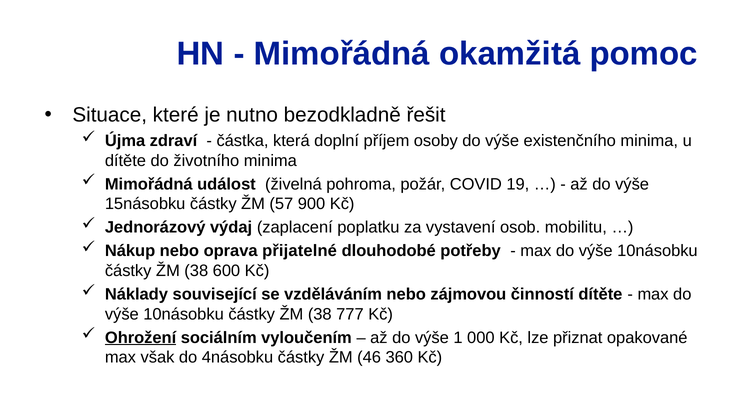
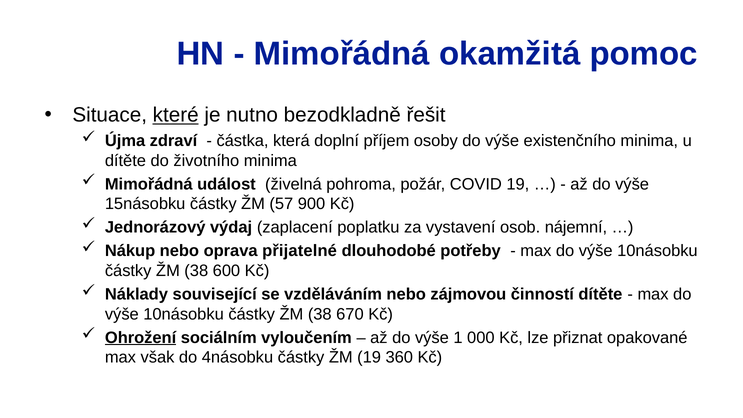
které underline: none -> present
mobilitu: mobilitu -> nájemní
777: 777 -> 670
ŽM 46: 46 -> 19
